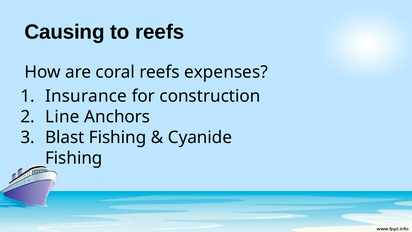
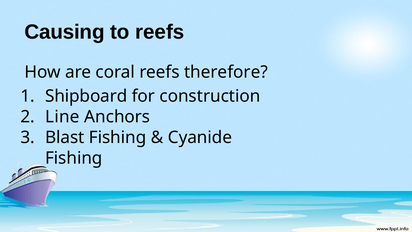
expenses: expenses -> therefore
Insurance: Insurance -> Shipboard
